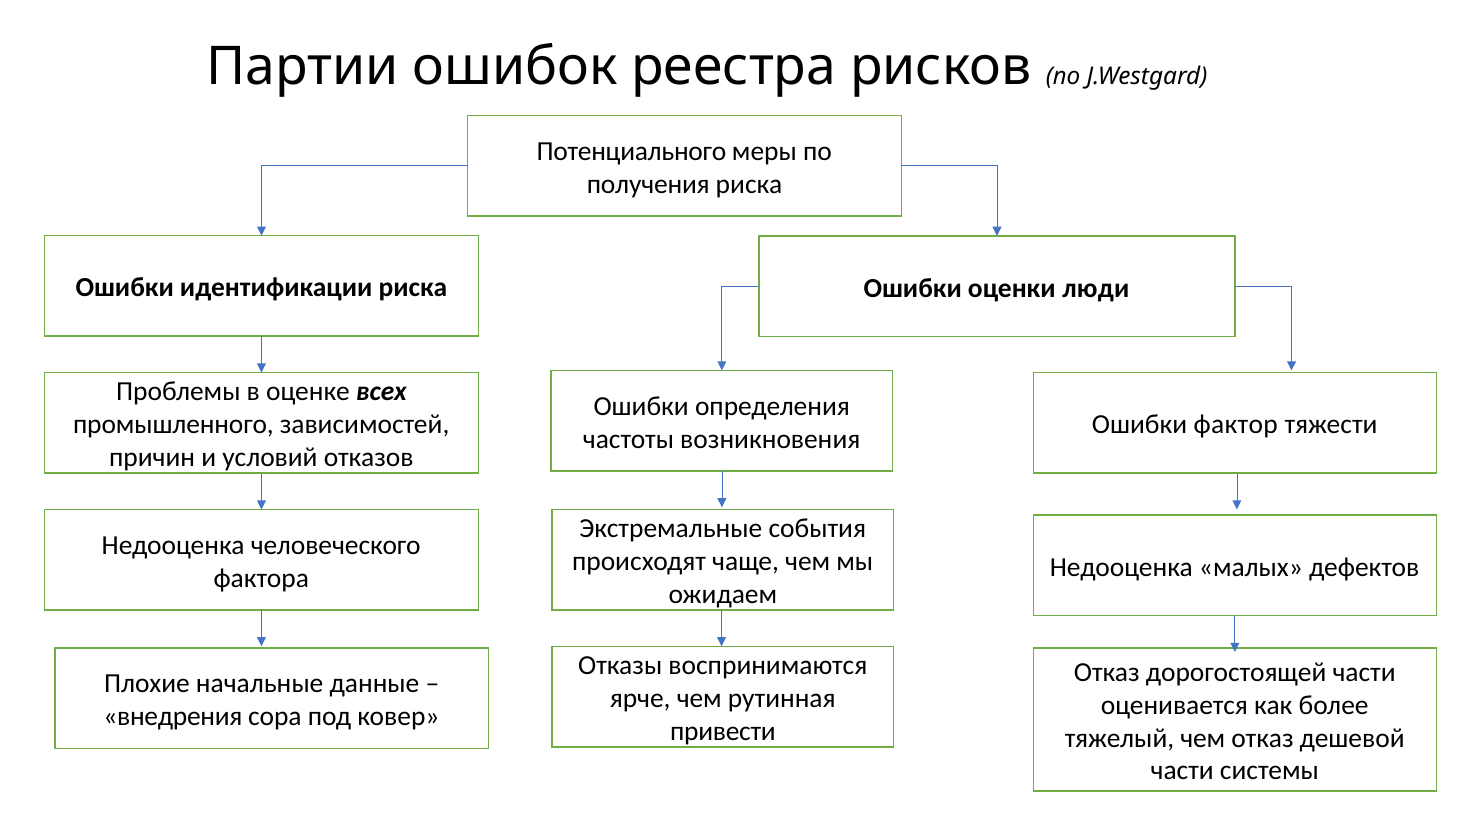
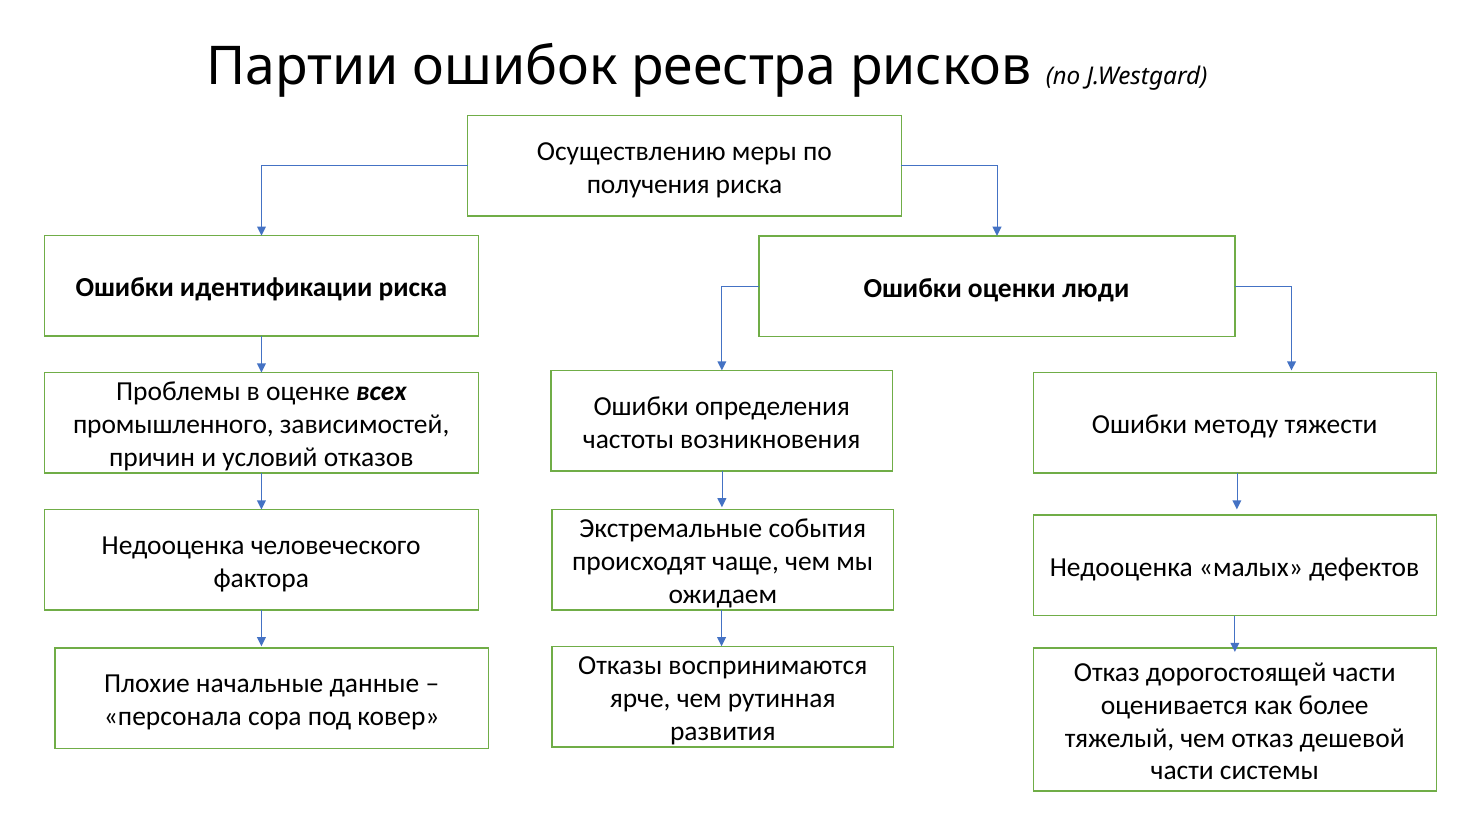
Потенциального: Потенциального -> Осуществлению
фактор: фактор -> методу
внедрения: внедрения -> персонала
привести: привести -> развития
